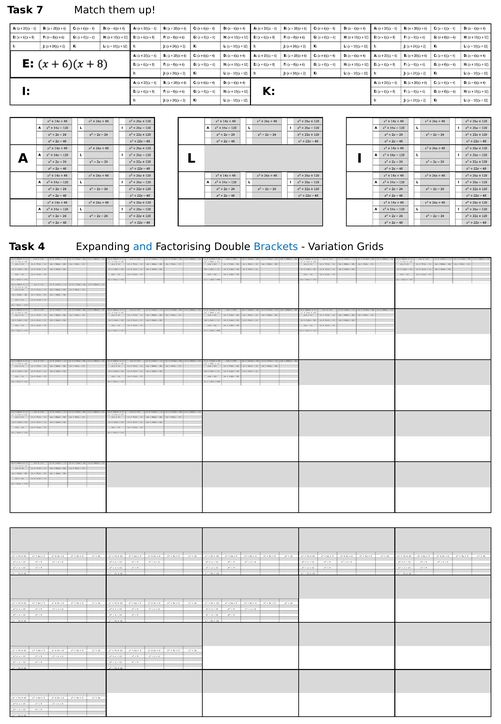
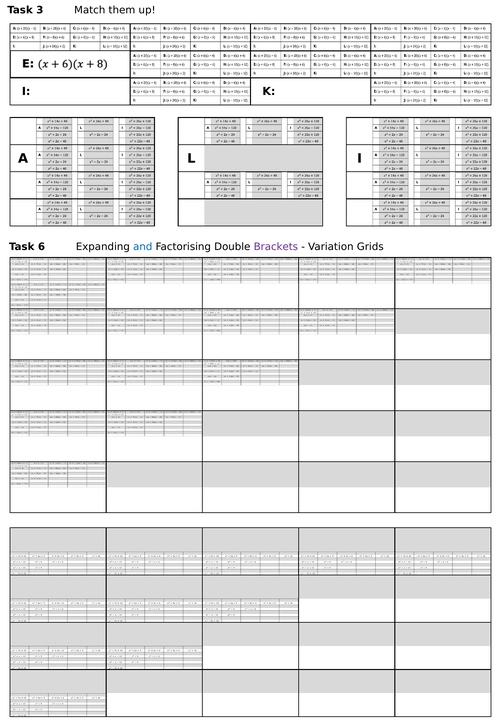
7: 7 -> 3
4: 4 -> 6
Brackets colour: blue -> purple
